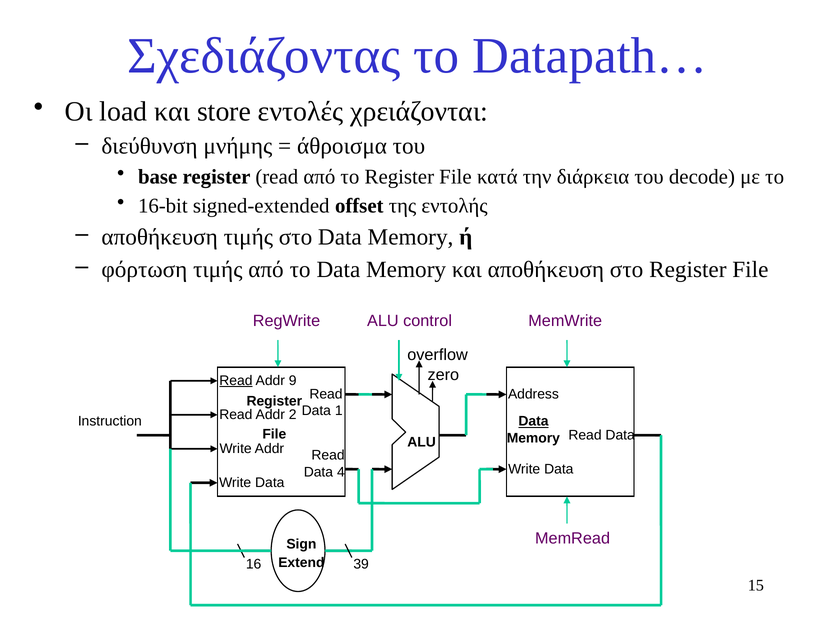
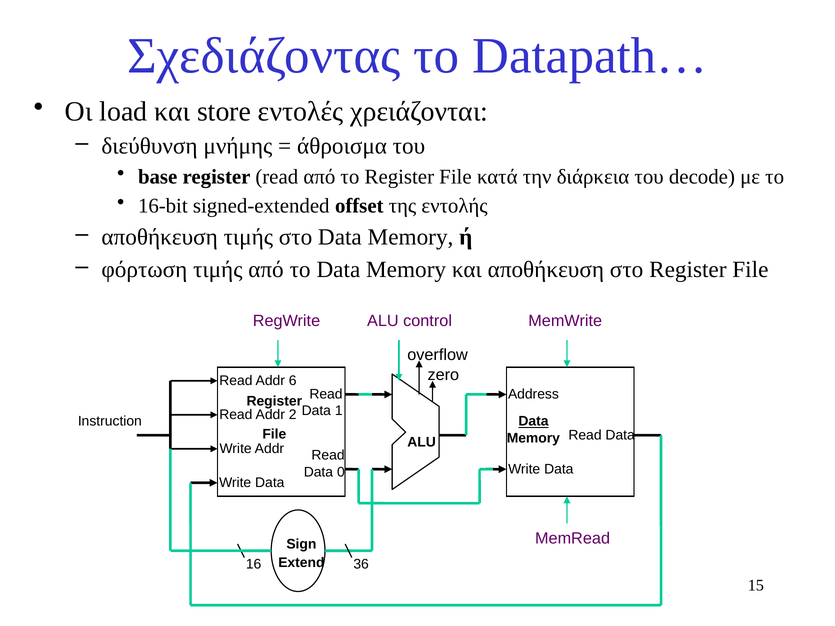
Read at (236, 381) underline: present -> none
9: 9 -> 6
4: 4 -> 0
39: 39 -> 36
